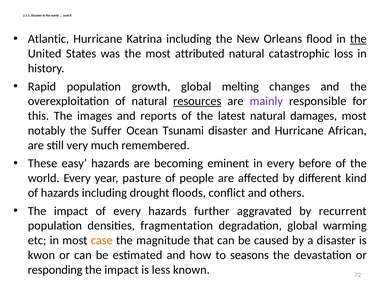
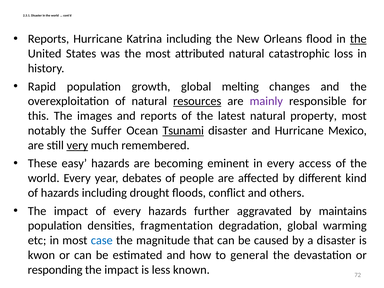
Atlantic at (48, 39): Atlantic -> Reports
damages: damages -> property
Tsunami underline: none -> present
African: African -> Mexico
very underline: none -> present
before: before -> access
pasture: pasture -> debates
recurrent: recurrent -> maintains
case colour: orange -> blue
seasons: seasons -> general
